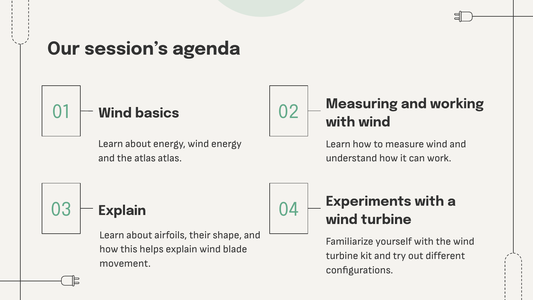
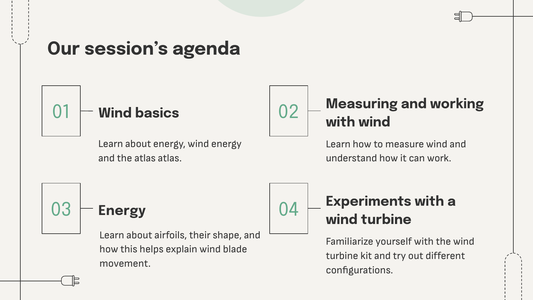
Explain at (122, 210): Explain -> Energy
